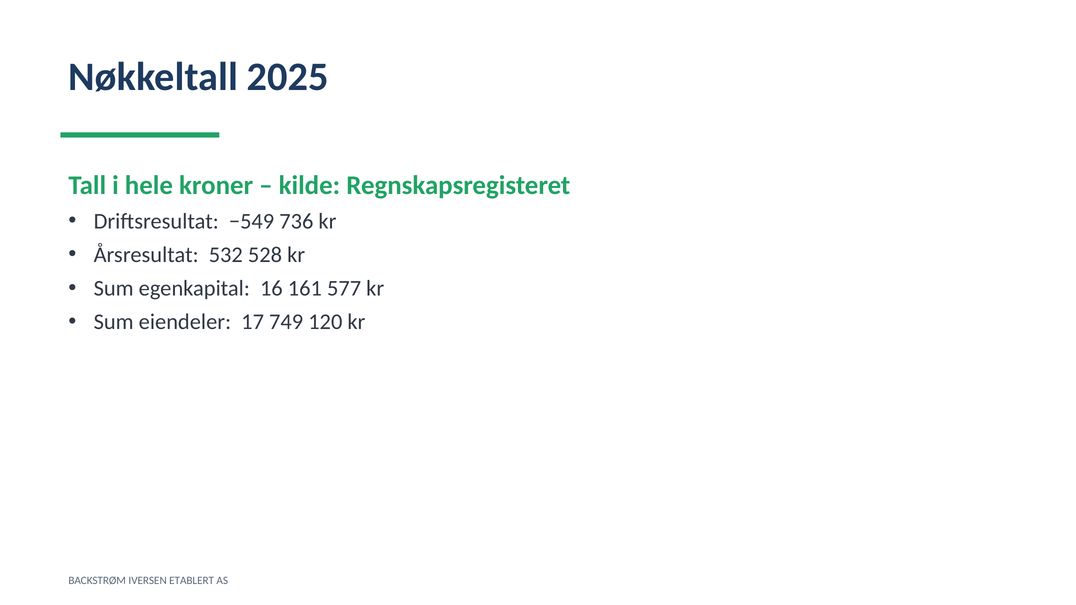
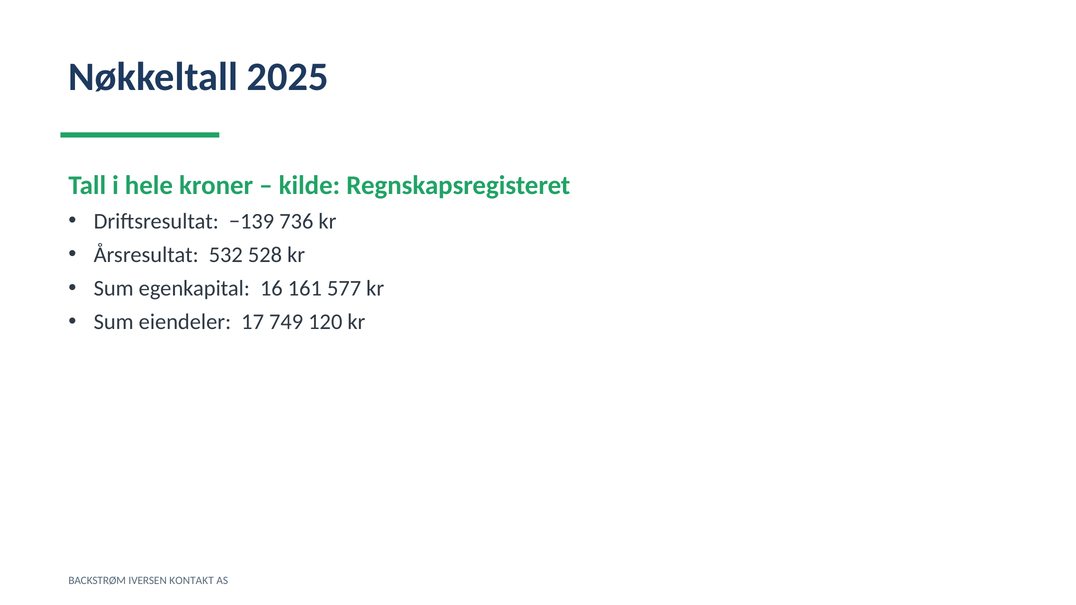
−549: −549 -> −139
ETABLERT: ETABLERT -> KONTAKT
